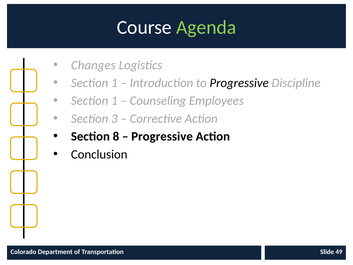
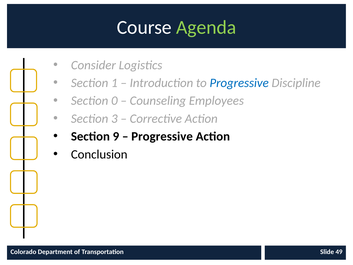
Changes: Changes -> Consider
Progressive at (239, 83) colour: black -> blue
1 at (114, 101): 1 -> 0
8: 8 -> 9
